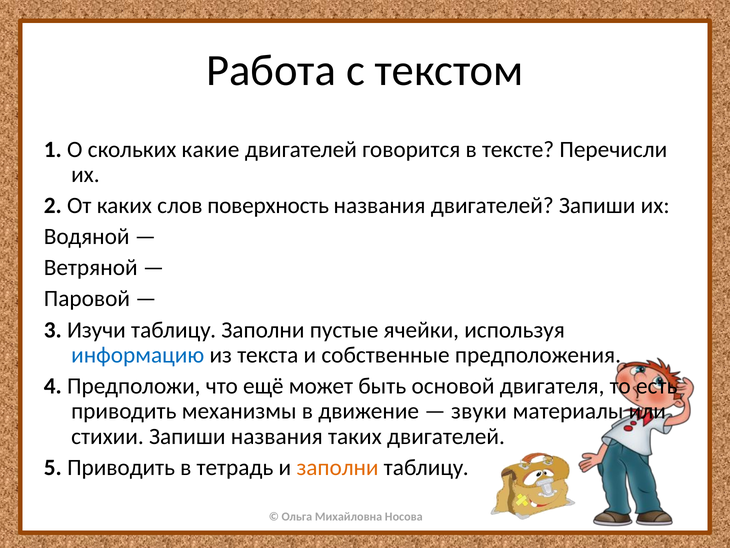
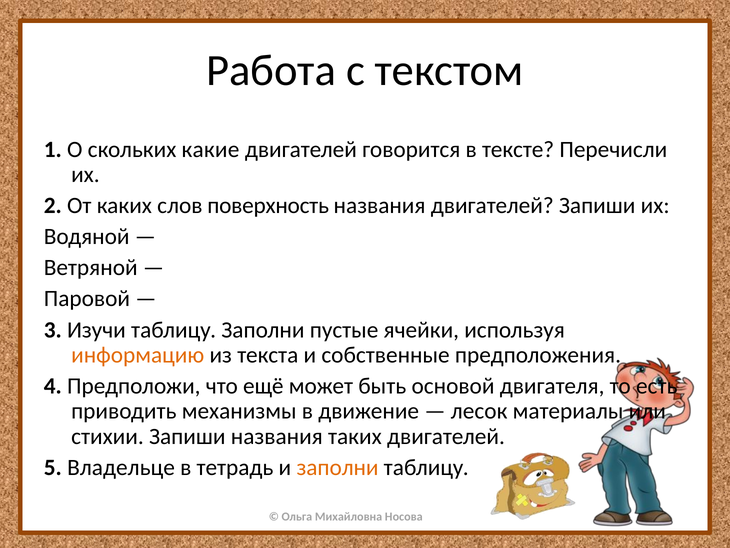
информацию colour: blue -> orange
звуки: звуки -> лесок
5 Приводить: Приводить -> Владельце
